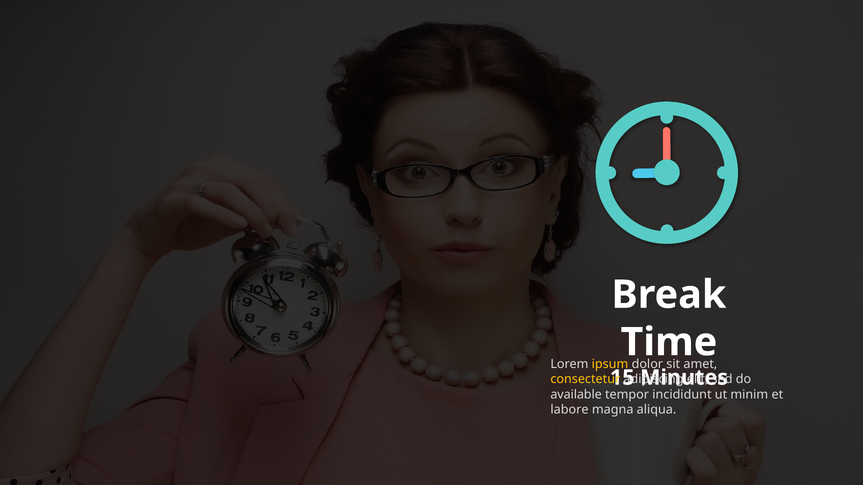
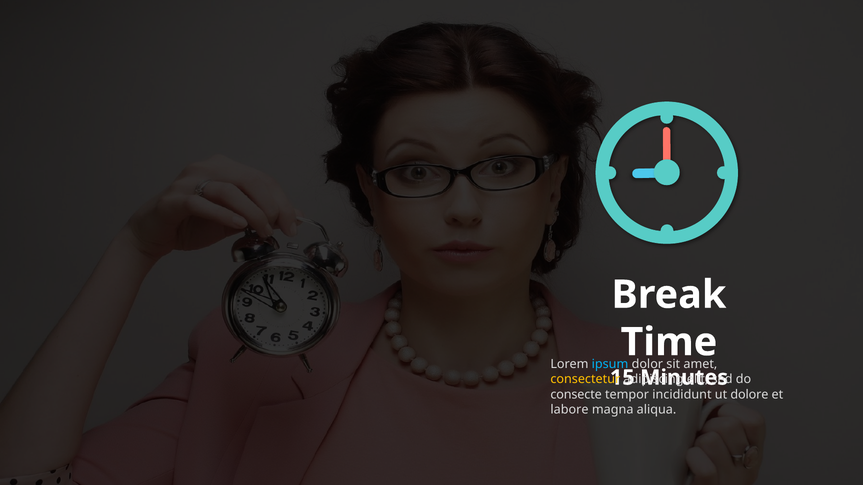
ipsum colour: yellow -> light blue
available: available -> consecte
minim: minim -> dolore
